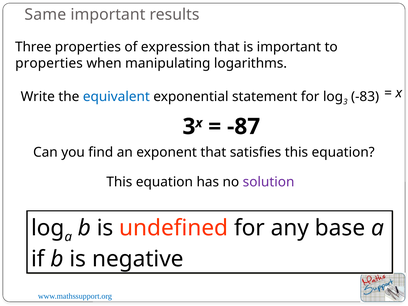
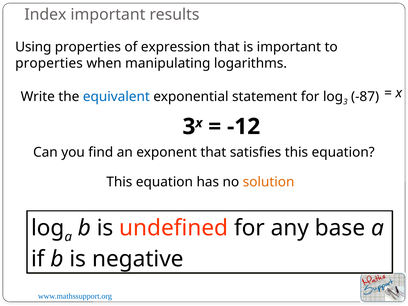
Same: Same -> Index
Three: Three -> Using
-83: -83 -> -87
-87: -87 -> -12
solution colour: purple -> orange
